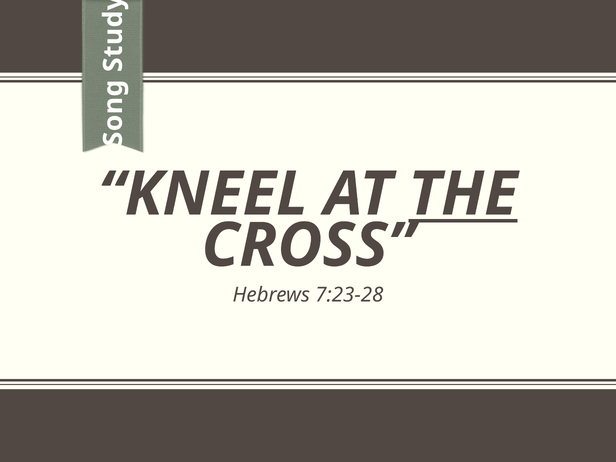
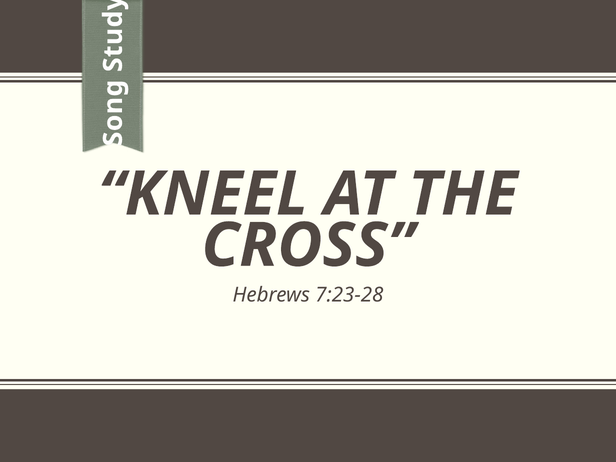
THE underline: present -> none
